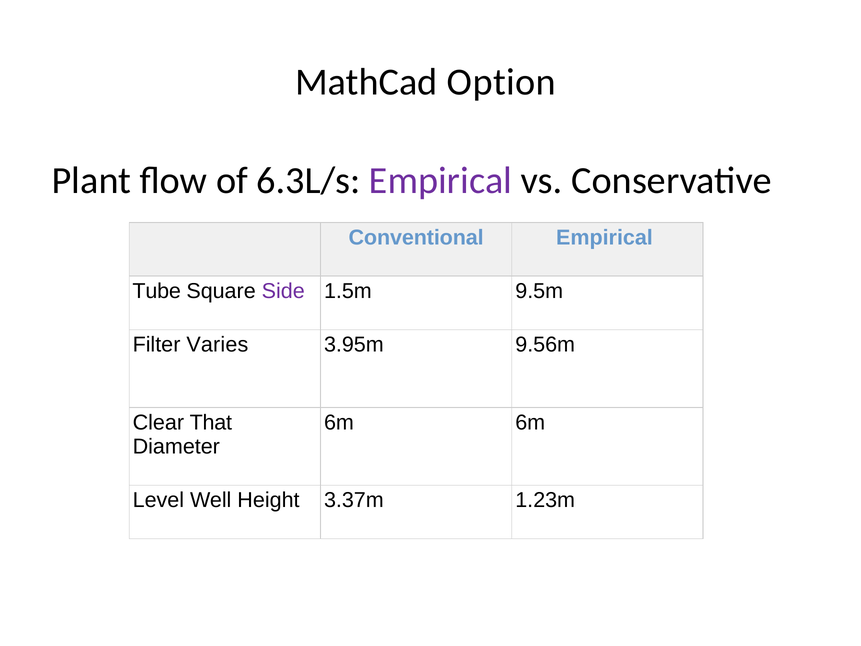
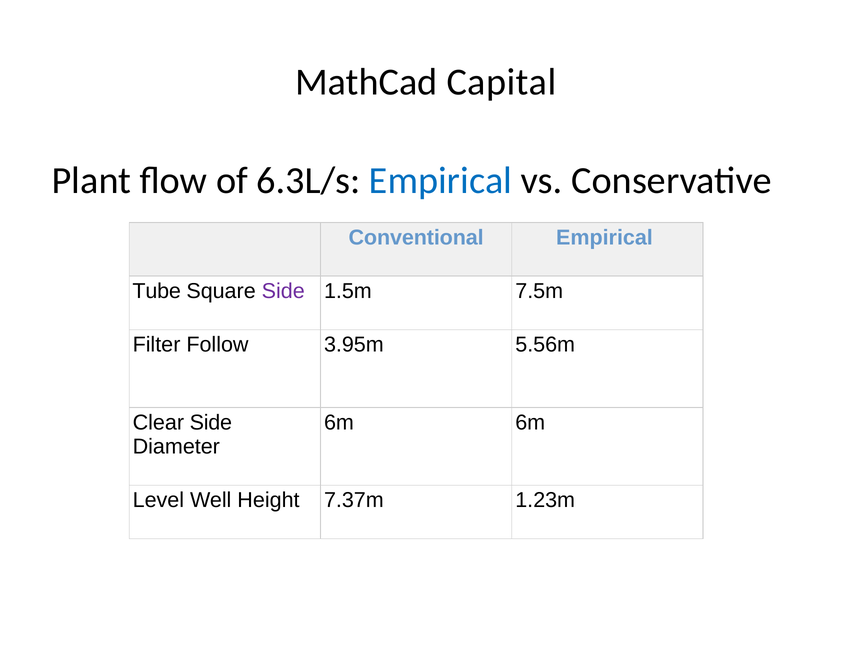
Option: Option -> Capital
Empirical at (441, 181) colour: purple -> blue
9.5m: 9.5m -> 7.5m
Varies: Varies -> Follow
9.56m: 9.56m -> 5.56m
Clear That: That -> Side
3.37m: 3.37m -> 7.37m
